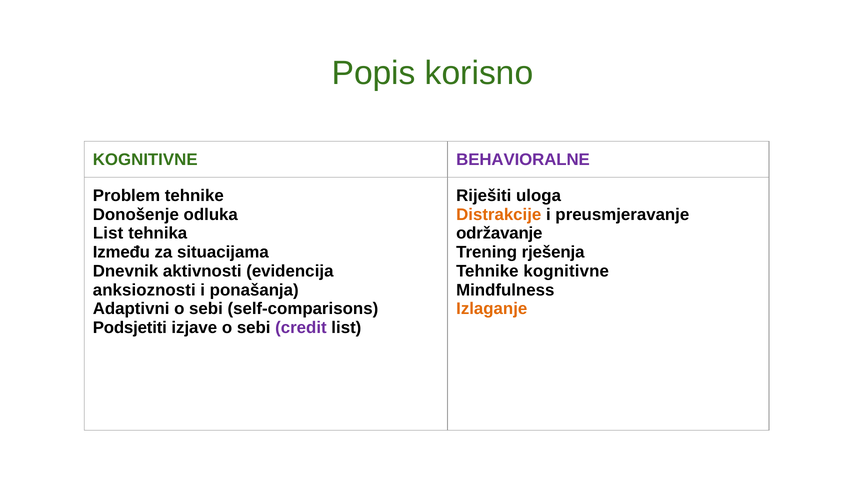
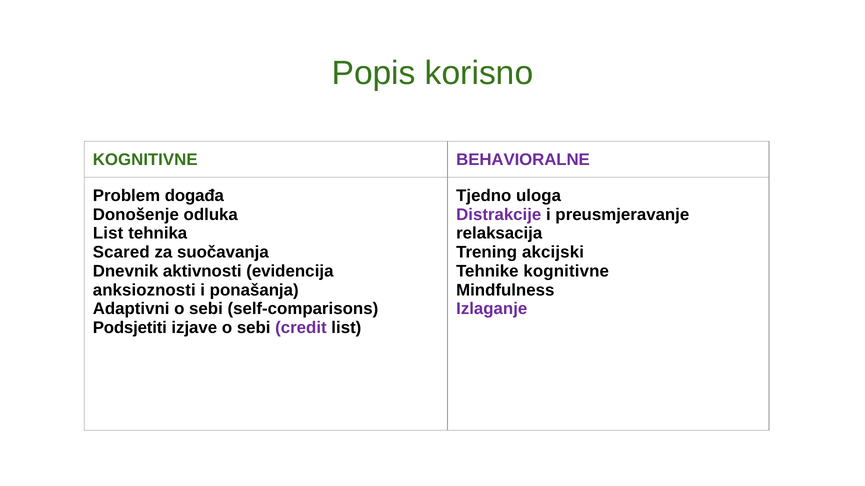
Problem tehnike: tehnike -> događa
Riješiti: Riješiti -> Tjedno
Distrakcije colour: orange -> purple
održavanje: održavanje -> relaksacija
Između: Između -> Scared
situacijama: situacijama -> suočavanja
rješenja: rješenja -> akcijski
Izlaganje colour: orange -> purple
